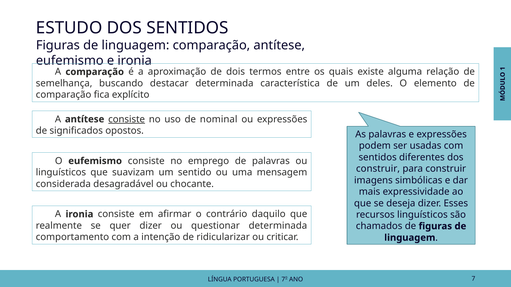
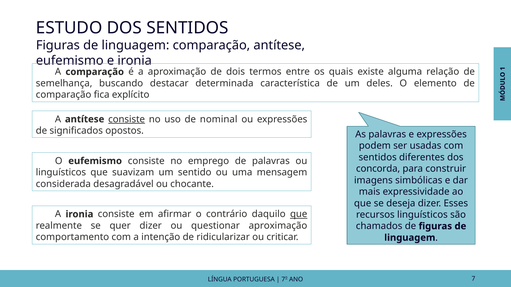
construir at (378, 169): construir -> concorda
que at (299, 214) underline: none -> present
questionar determinada: determinada -> aproximação
